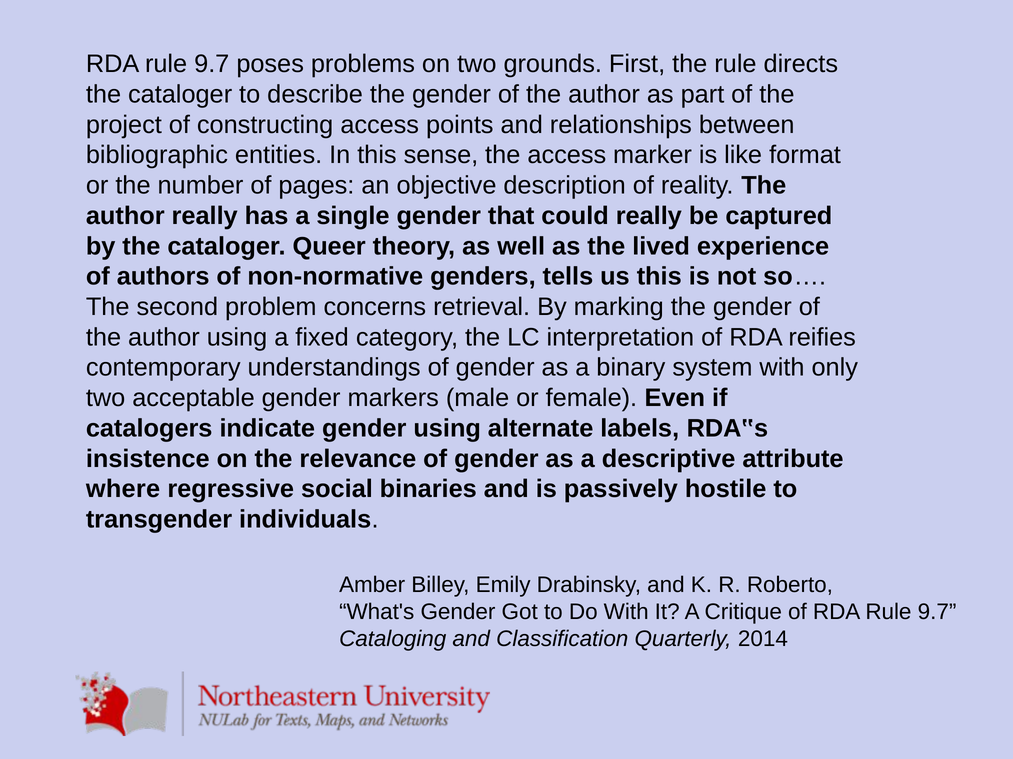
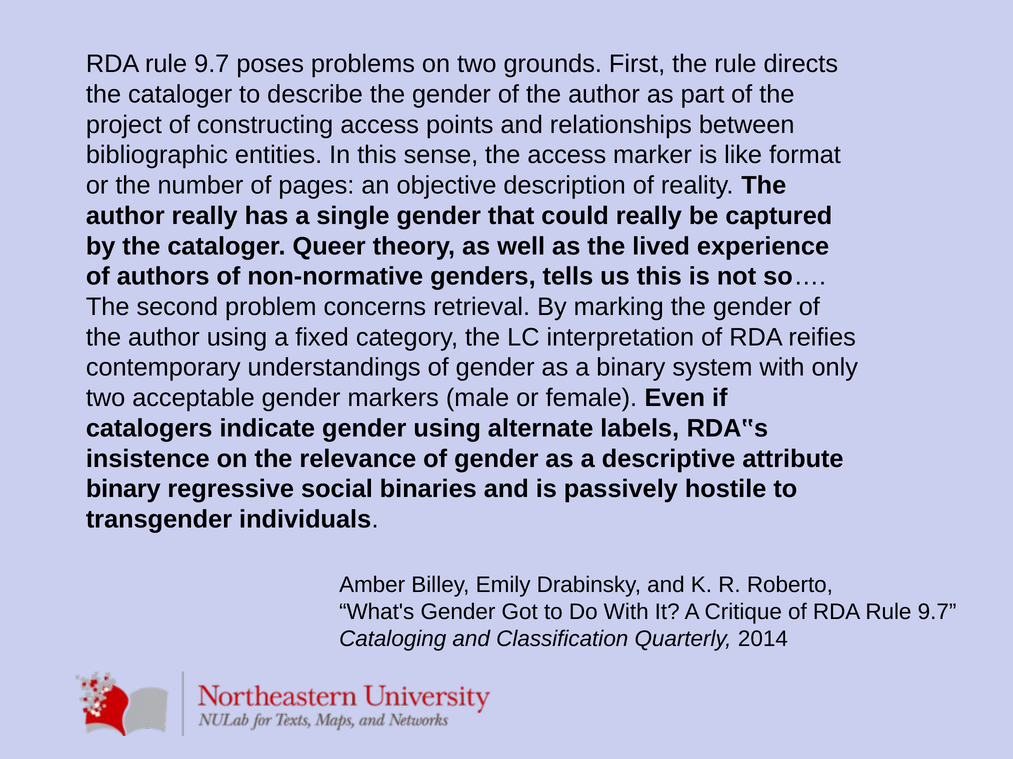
where at (123, 490): where -> binary
